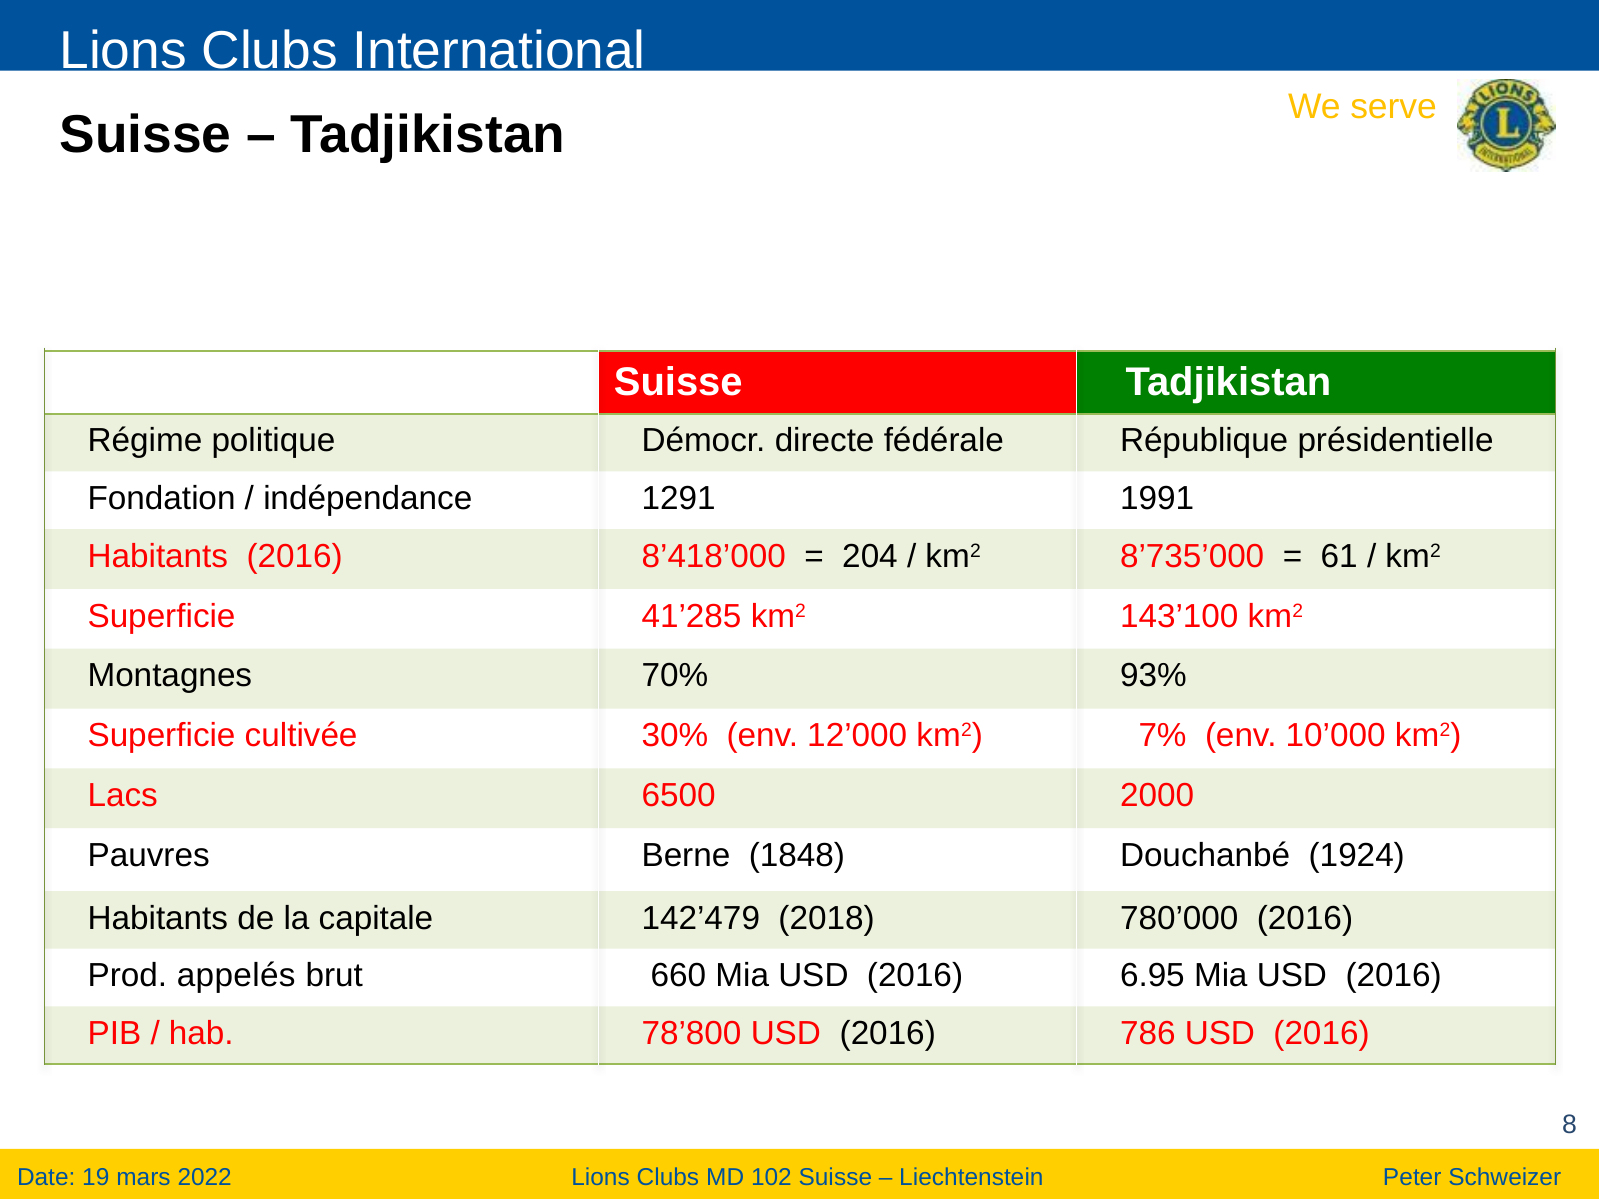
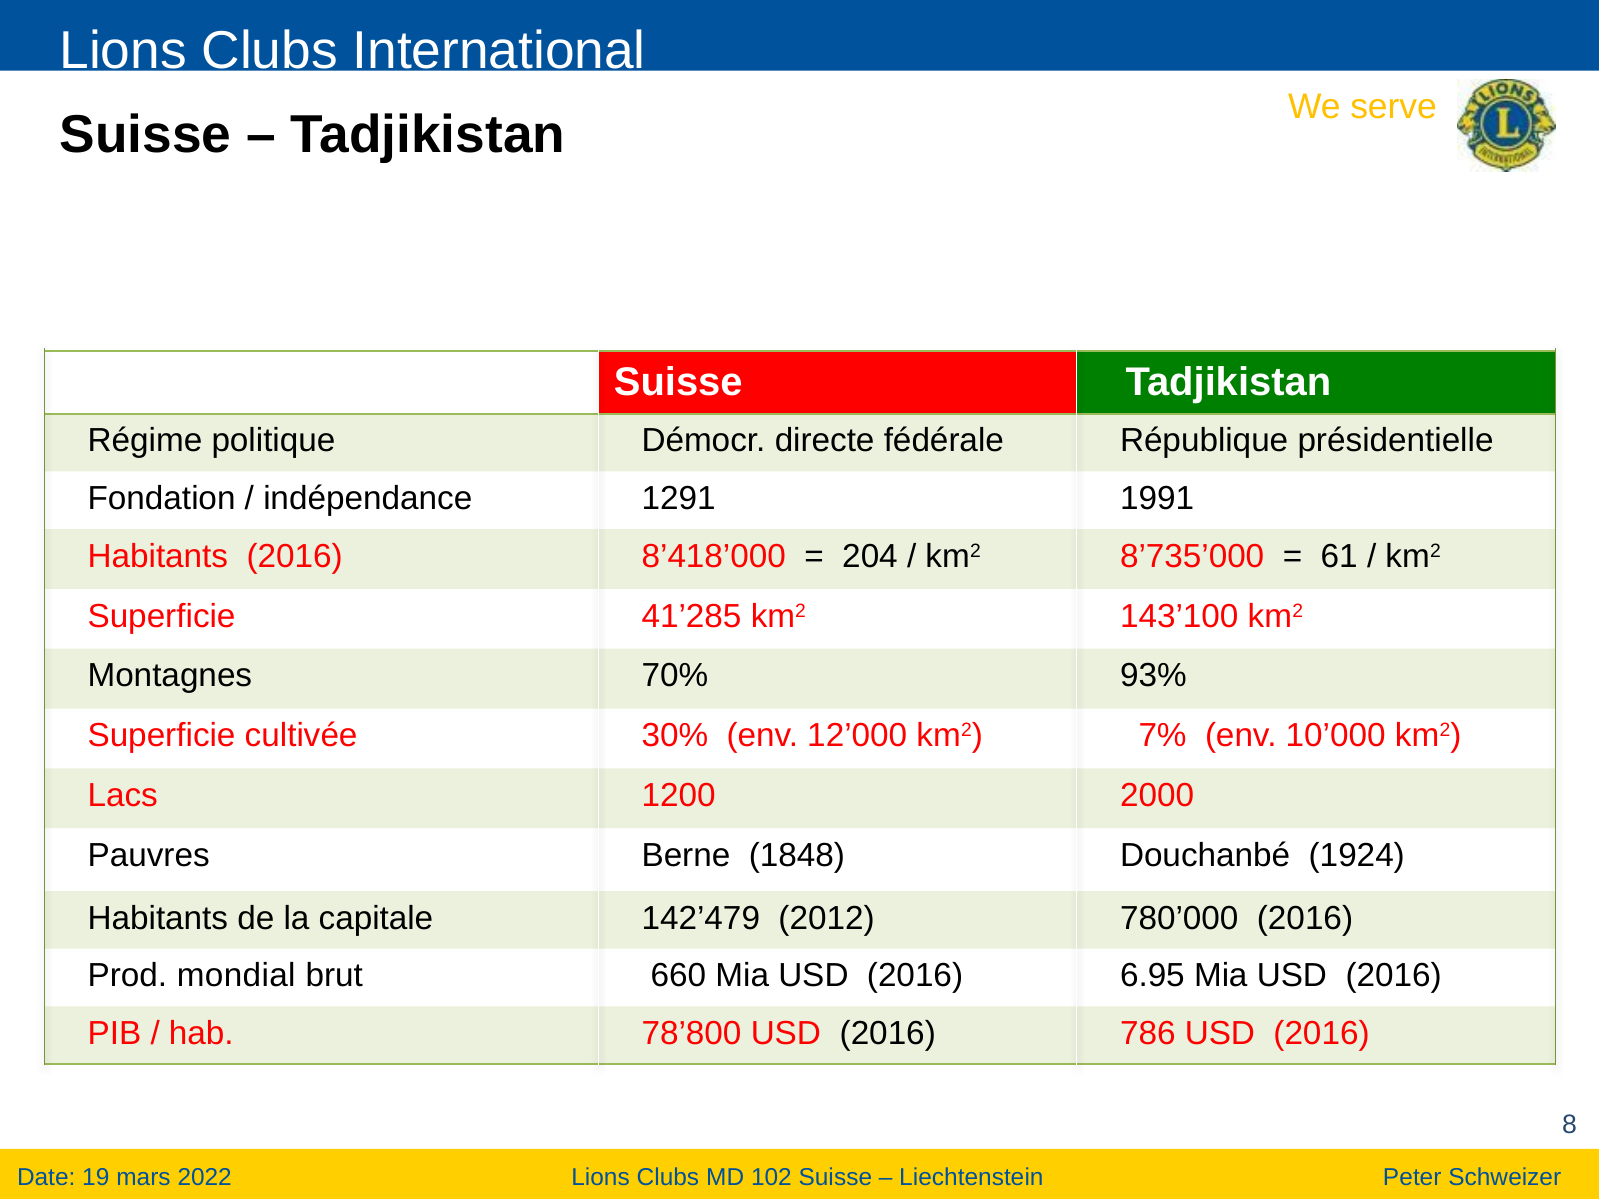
6500: 6500 -> 1200
2018: 2018 -> 2012
appelés: appelés -> mondial
